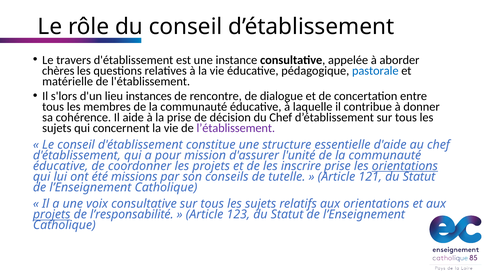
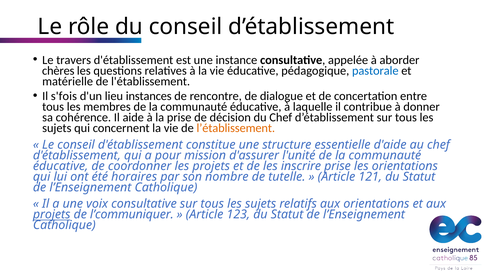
s'lors: s'lors -> s'fois
l’établissement colour: purple -> orange
orientations at (405, 166) underline: present -> none
missions: missions -> horaires
conseils: conseils -> nombre
l’responsabilité: l’responsabilité -> l’communiquer
